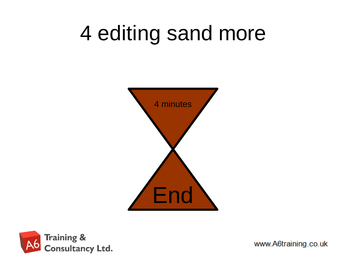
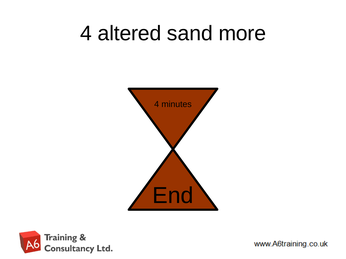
editing: editing -> altered
